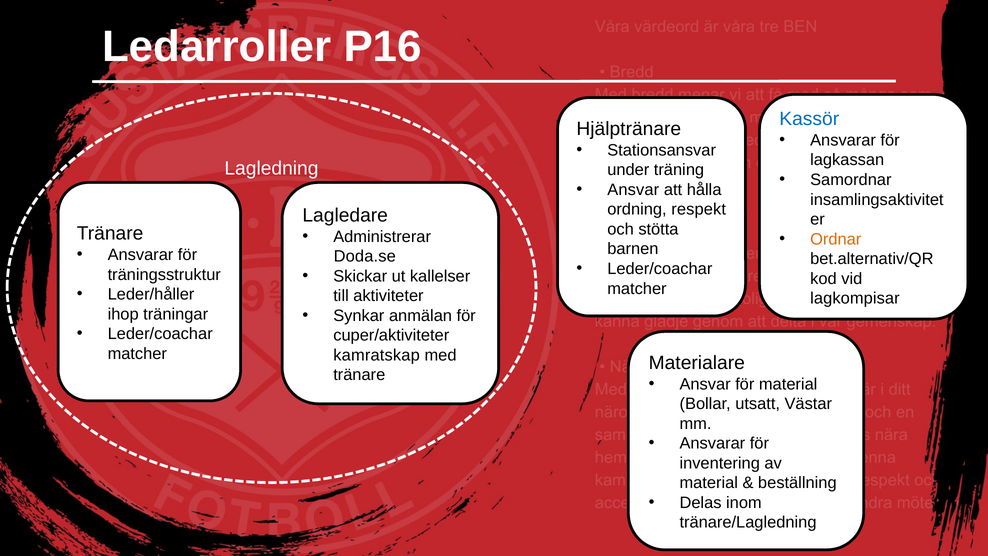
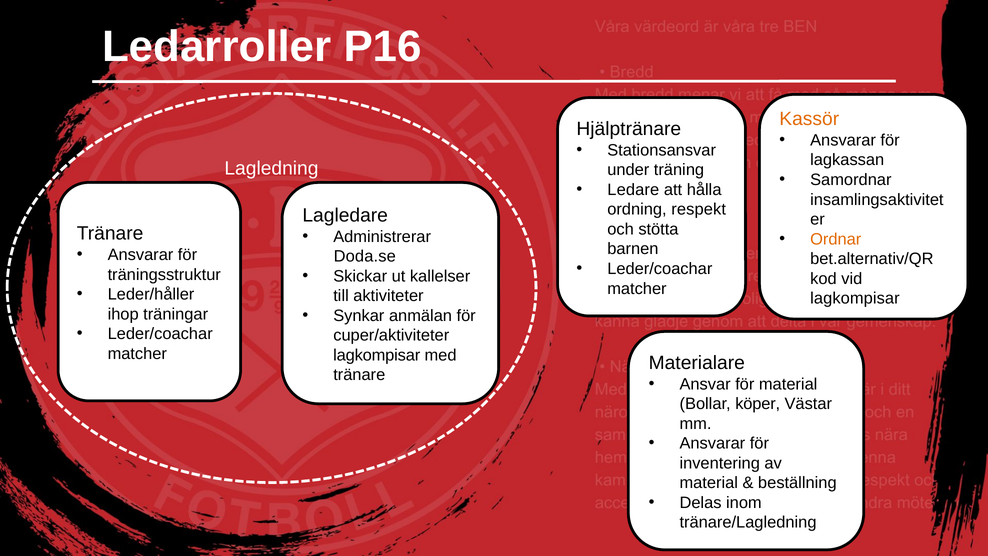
Kassör colour: blue -> orange
Ansvar at (633, 190): Ansvar -> Ledare
kamratskap at (377, 355): kamratskap -> lagkompisar
utsatt: utsatt -> köper
